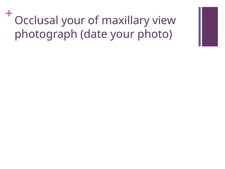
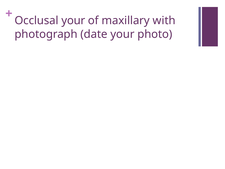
view: view -> with
